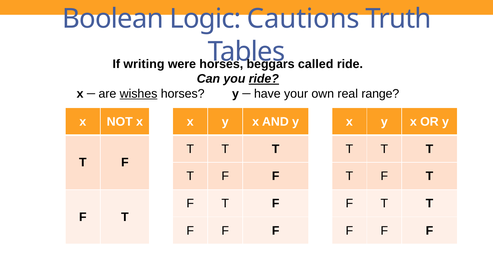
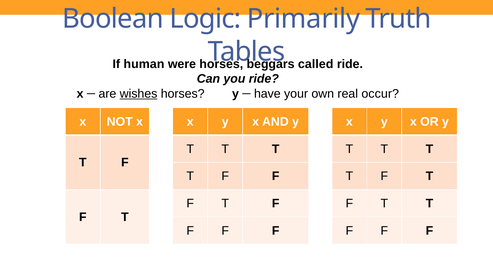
Cautions: Cautions -> Primarily
writing: writing -> human
ride at (264, 79) underline: present -> none
range: range -> occur
